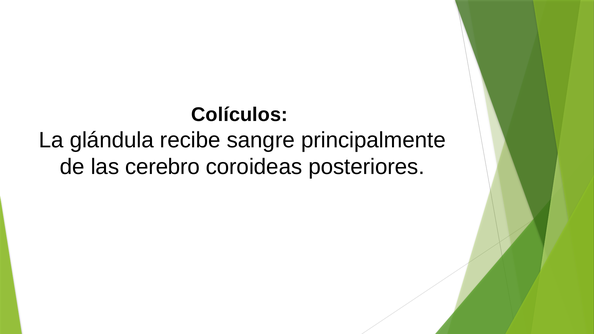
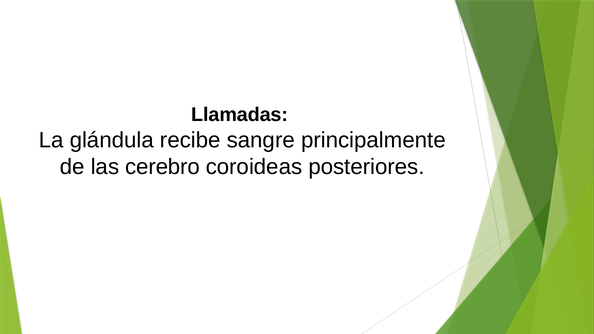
Colículos: Colículos -> Llamadas
